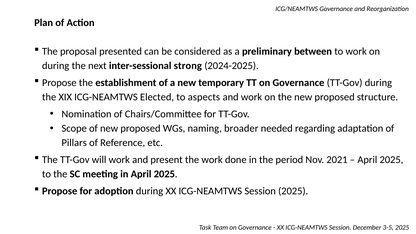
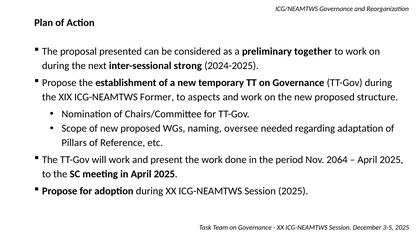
between: between -> together
Elected: Elected -> Former
broader: broader -> oversee
2021: 2021 -> 2064
